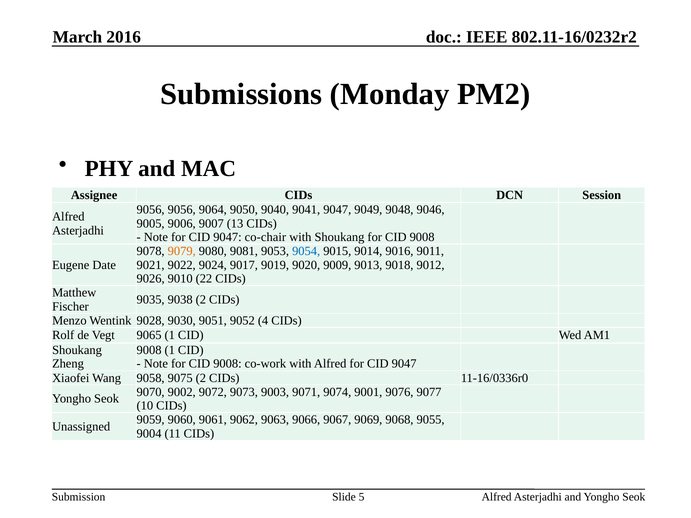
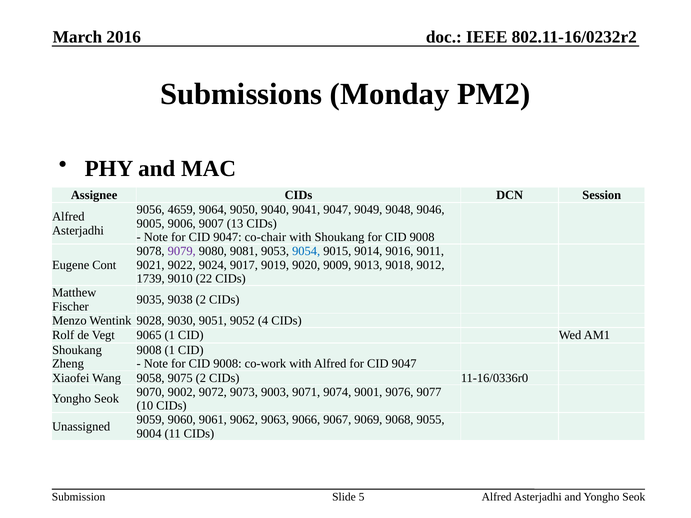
9056 9056: 9056 -> 4659
9079 colour: orange -> purple
Date: Date -> Cont
9026: 9026 -> 1739
